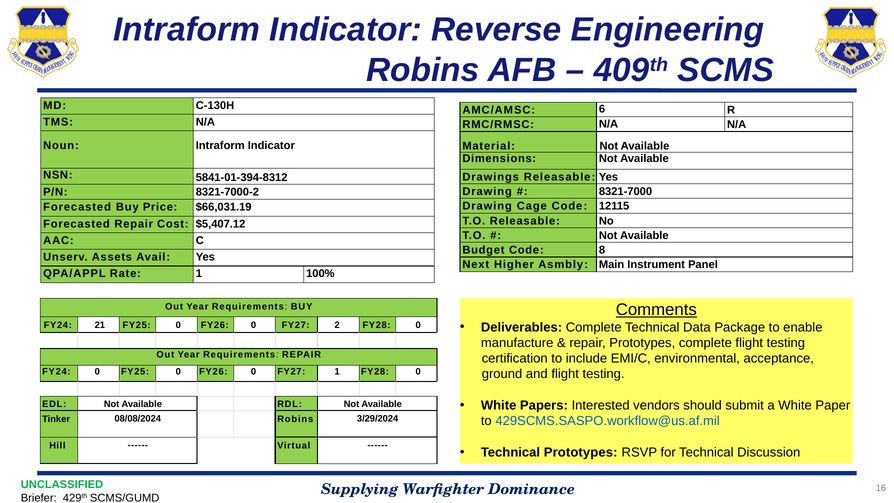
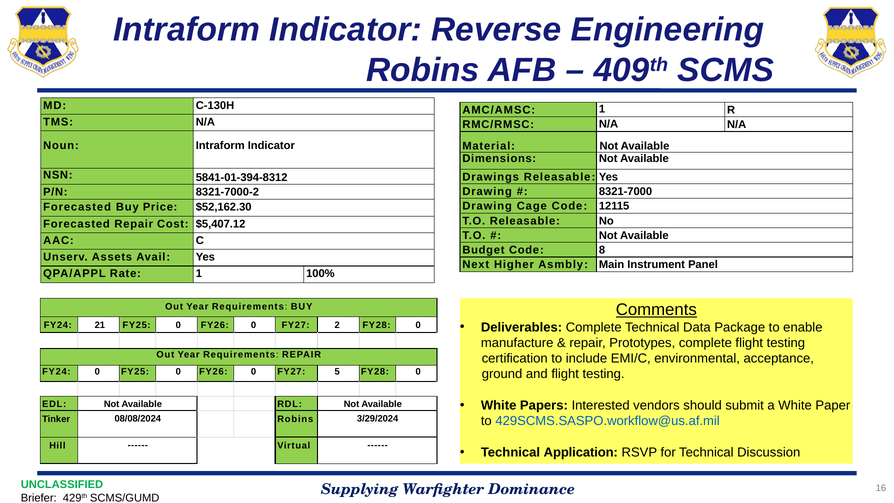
AMC/AMSC 6: 6 -> 1
$66,031.19: $66,031.19 -> $52,162.30
FY27 1: 1 -> 5
Technical Prototypes: Prototypes -> Application
